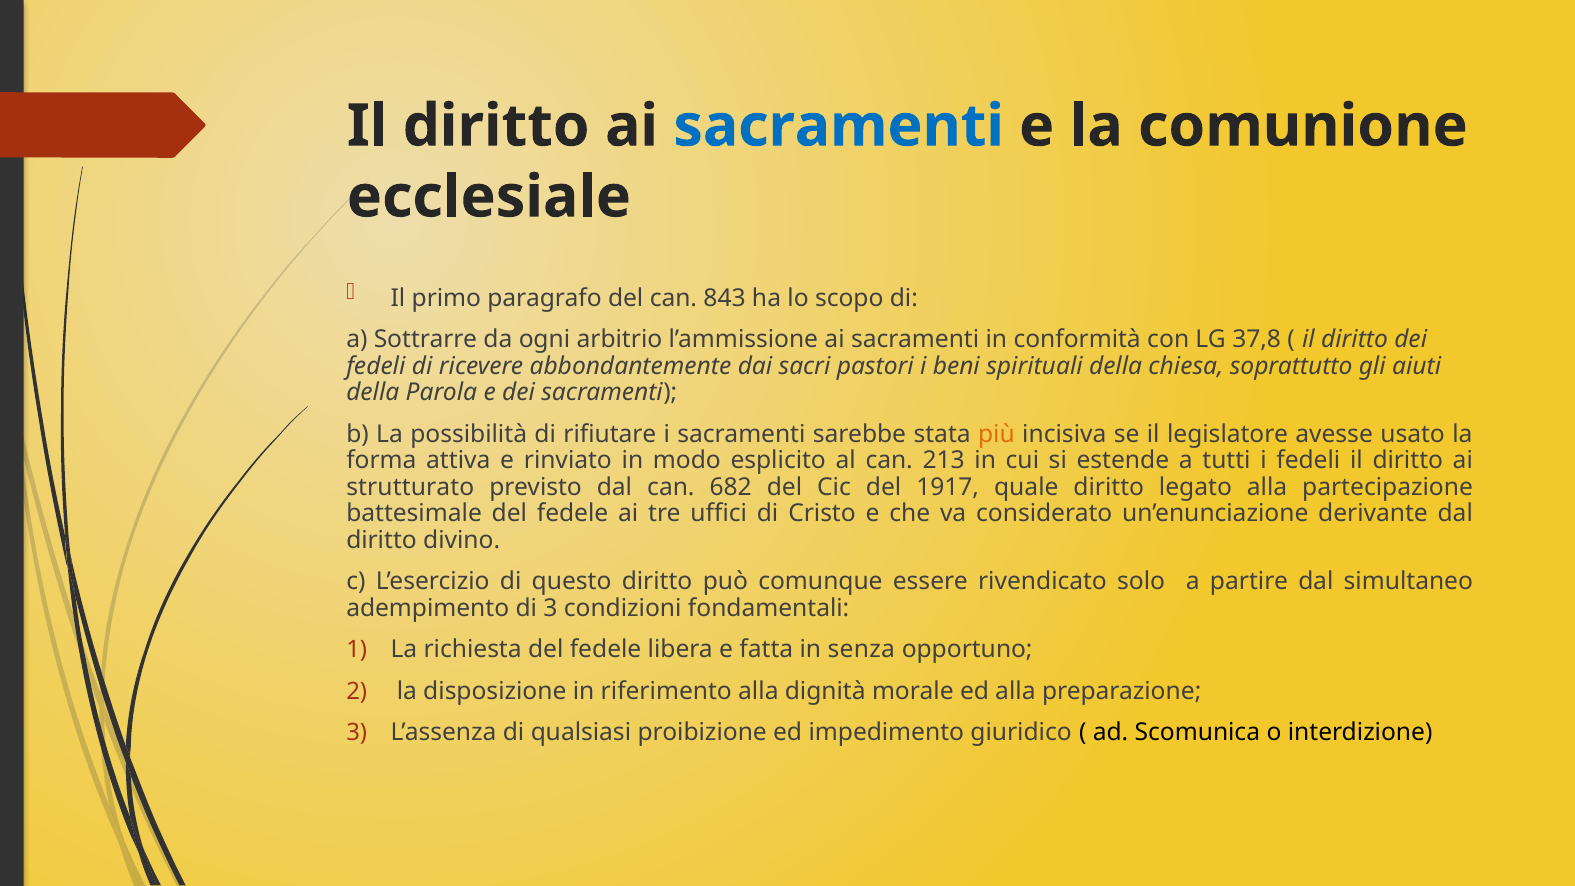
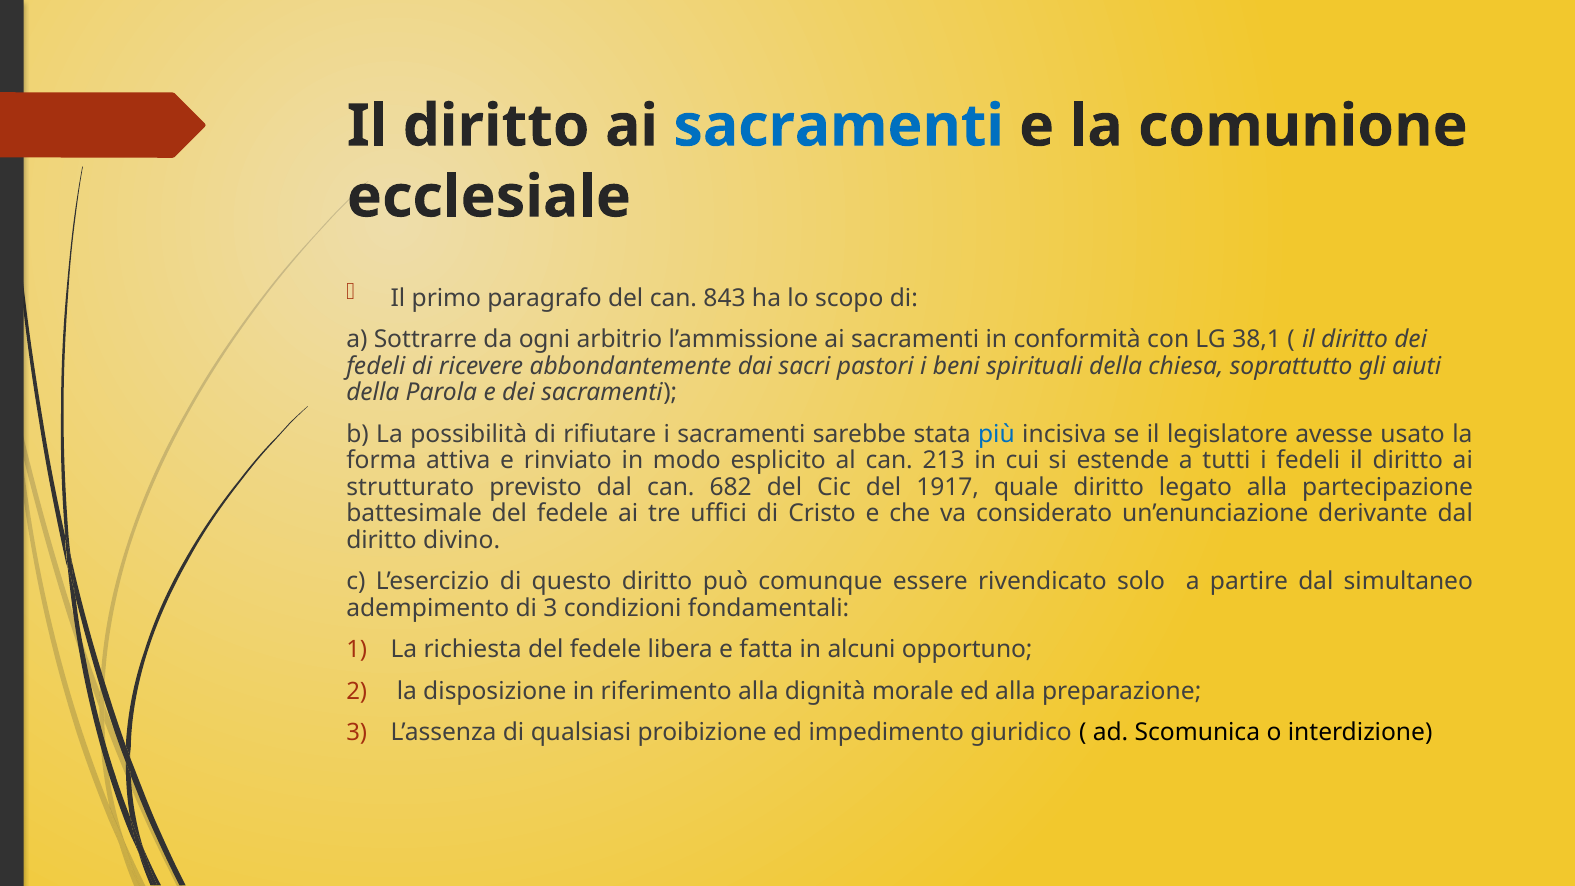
37,8: 37,8 -> 38,1
più colour: orange -> blue
senza: senza -> alcuni
